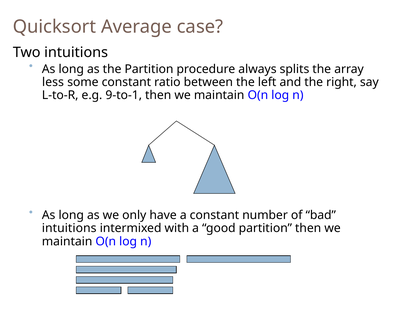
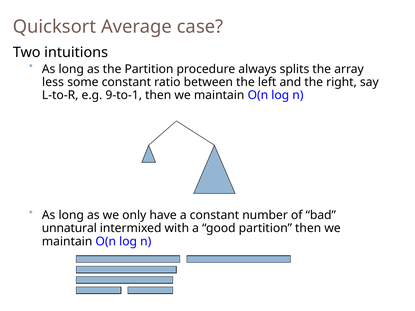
intuitions at (69, 229): intuitions -> unnatural
